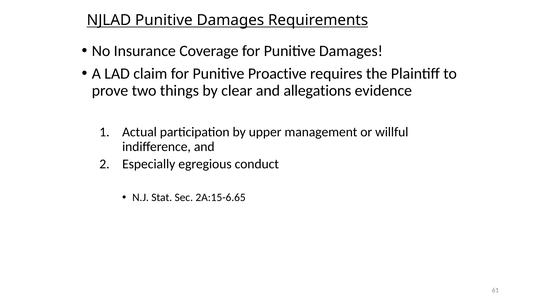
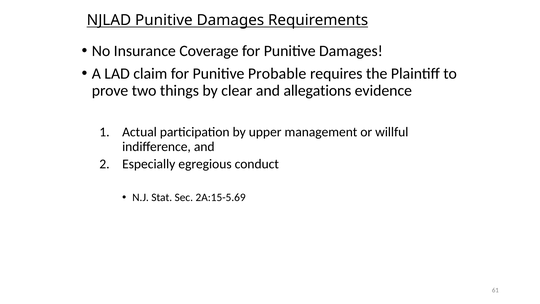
Proactive: Proactive -> Probable
2A:15-6.65: 2A:15-6.65 -> 2A:15-5.69
